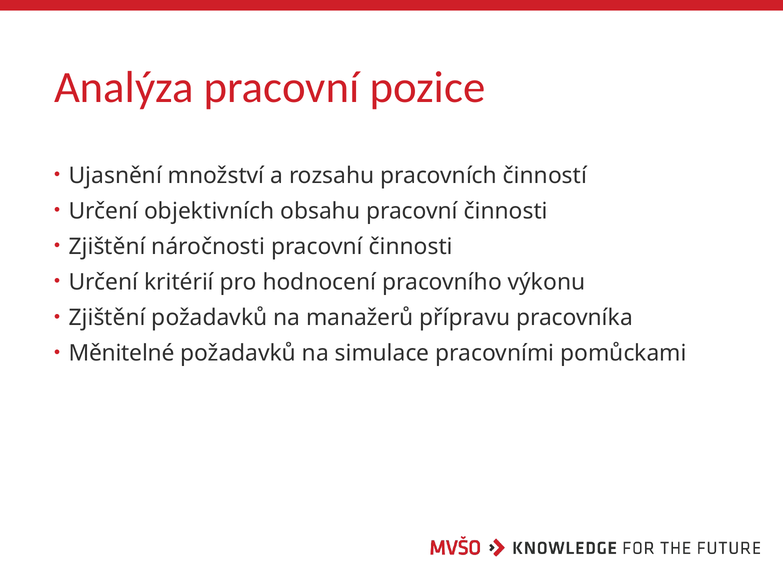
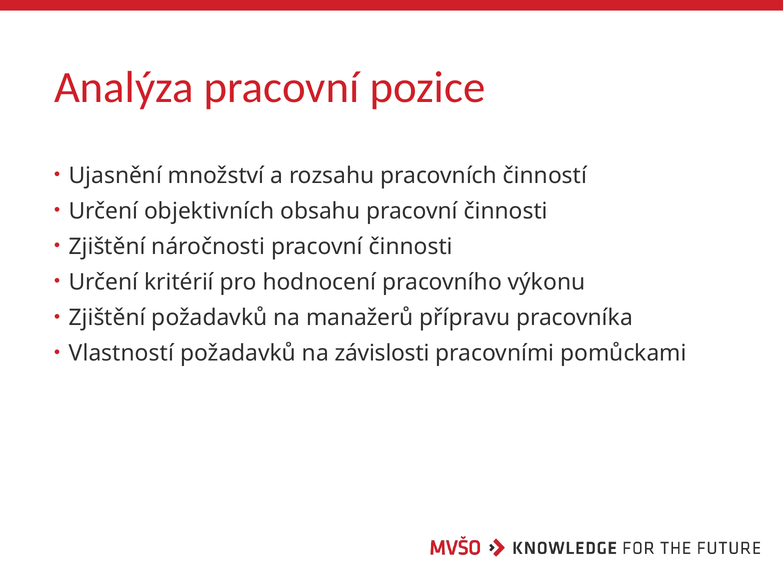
Měnitelné: Měnitelné -> Vlastností
simulace: simulace -> závislosti
